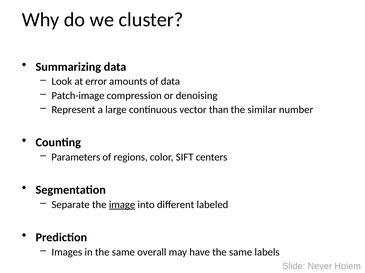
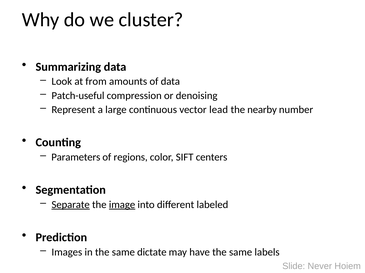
error: error -> from
Patch-image: Patch-image -> Patch-useful
than: than -> lead
similar: similar -> nearby
Separate underline: none -> present
overall: overall -> dictate
